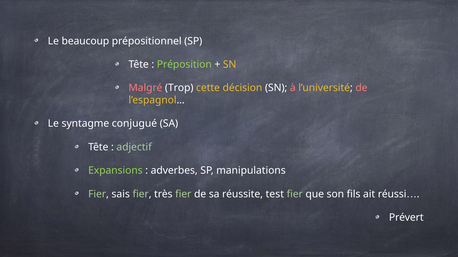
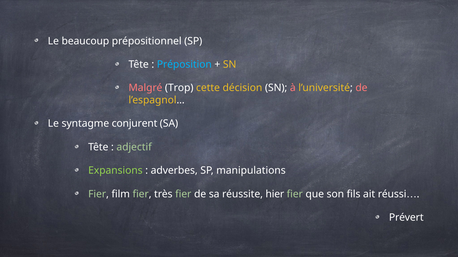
Préposition colour: light green -> light blue
conjugué: conjugué -> conjurent
sais: sais -> film
test: test -> hier
